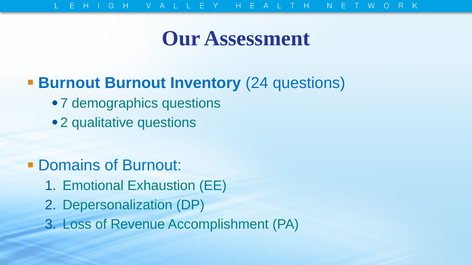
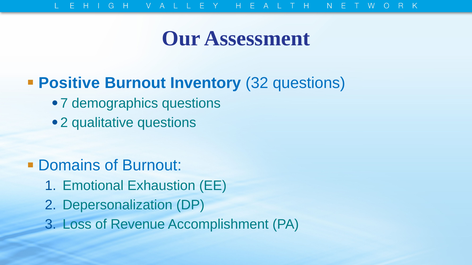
Burnout at (69, 83): Burnout -> Positive
24: 24 -> 32
